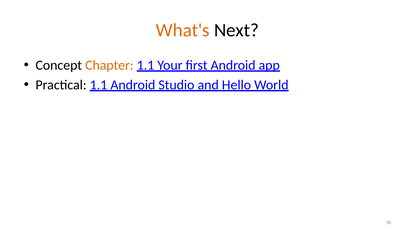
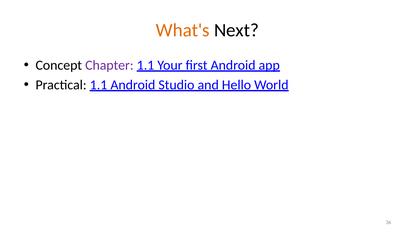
Chapter colour: orange -> purple
